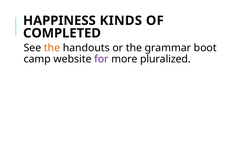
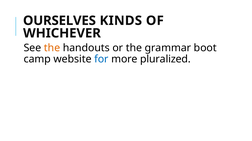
HAPPINESS: HAPPINESS -> OURSELVES
COMPLETED: COMPLETED -> WHICHEVER
for colour: purple -> blue
